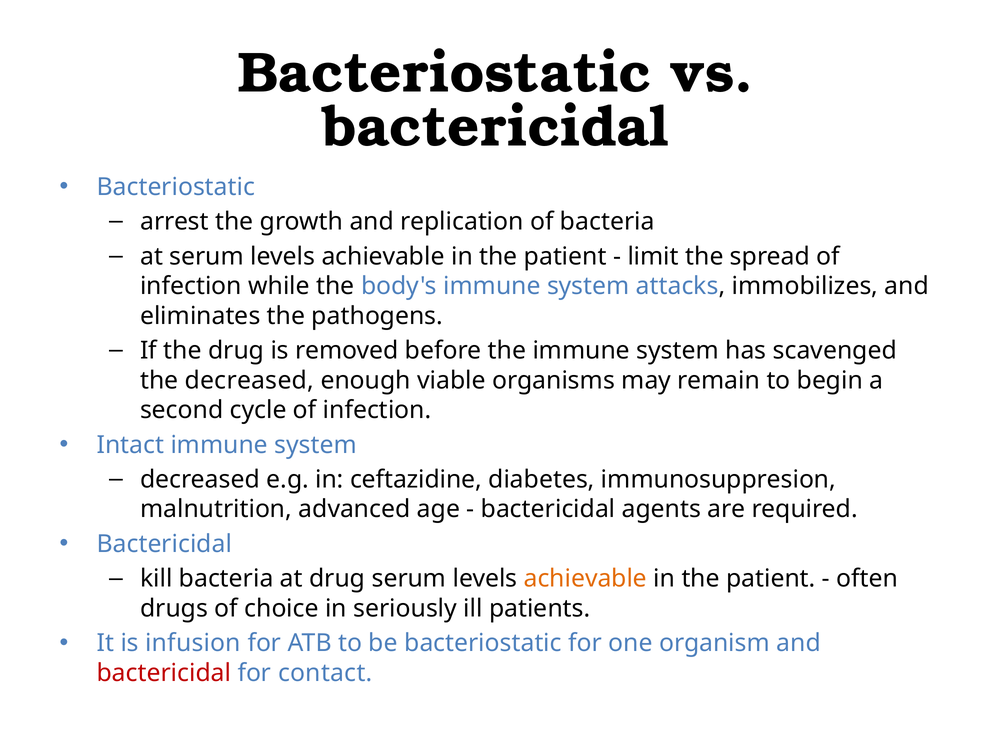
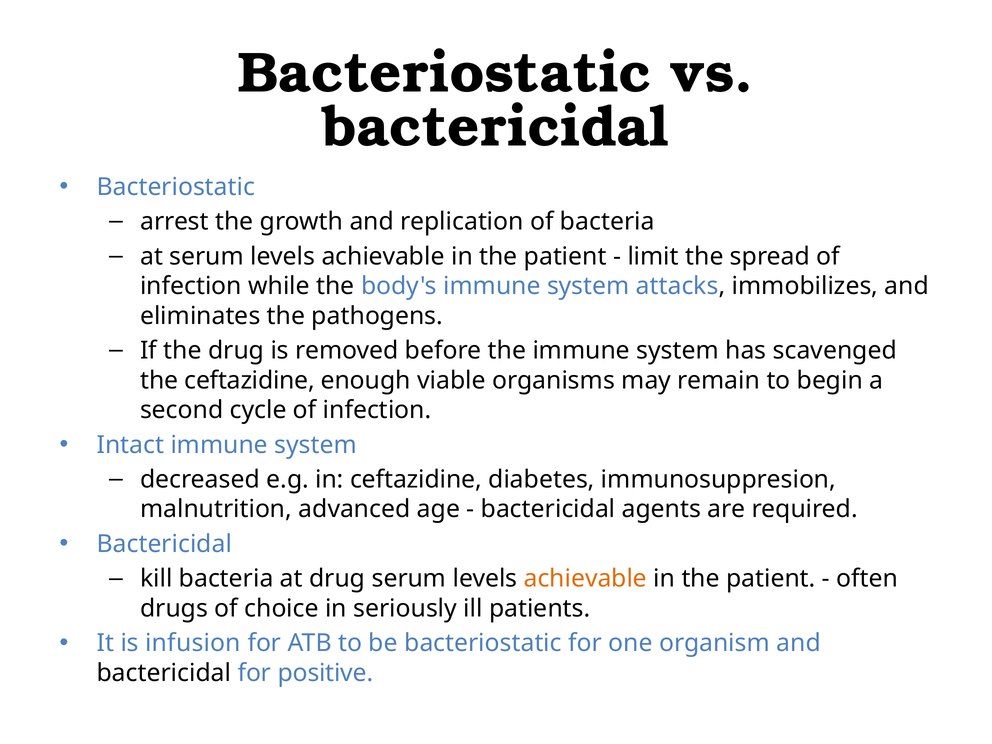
the decreased: decreased -> ceftazidine
bactericidal at (164, 673) colour: red -> black
contact: contact -> positive
